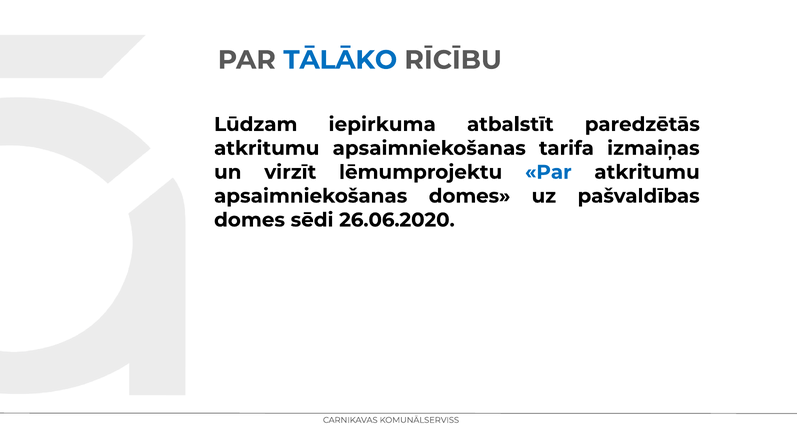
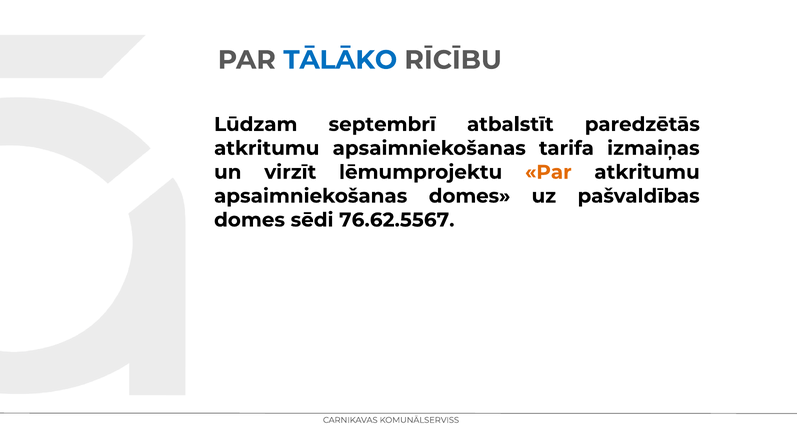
iepirkuma: iepirkuma -> septembrī
Par at (548, 172) colour: blue -> orange
26.06.2020: 26.06.2020 -> 76.62.5567
